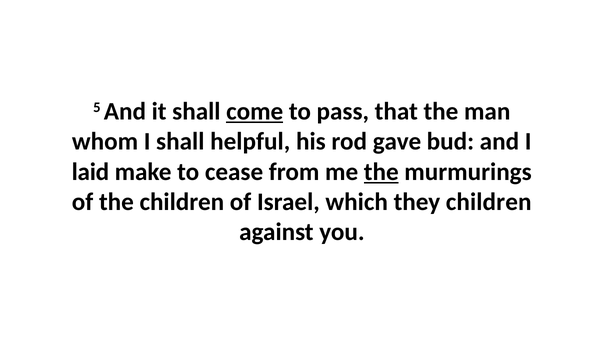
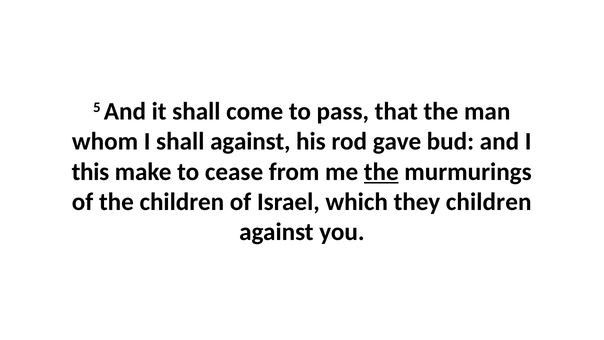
come underline: present -> none
shall helpful: helpful -> against
laid: laid -> this
